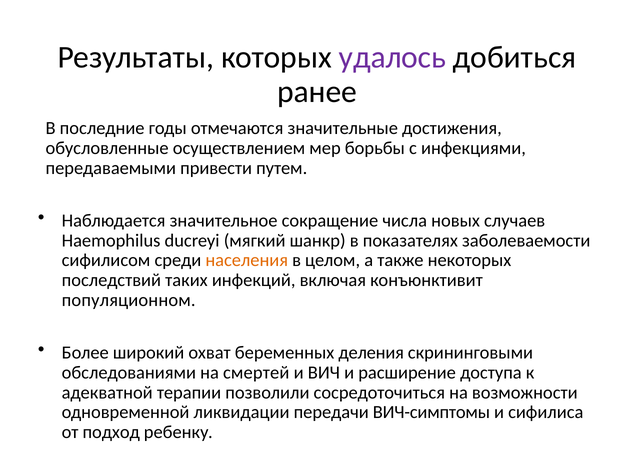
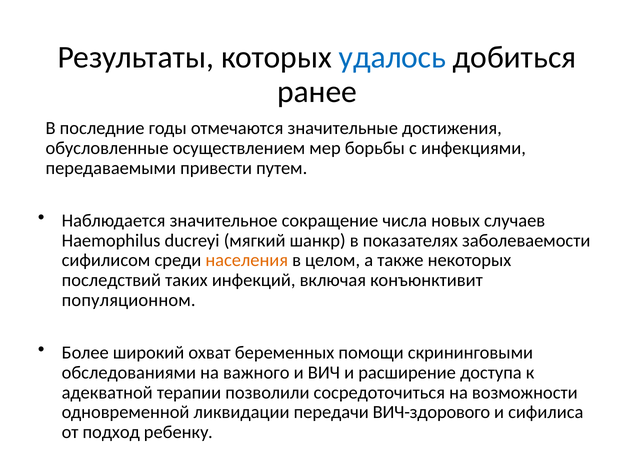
удалось colour: purple -> blue
деления: деления -> помощи
смертей: смертей -> важного
ВИЧ-симптомы: ВИЧ-симптомы -> ВИЧ-здорового
